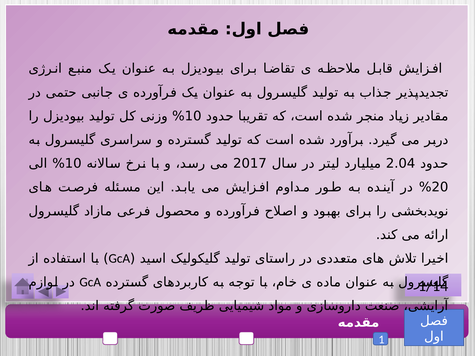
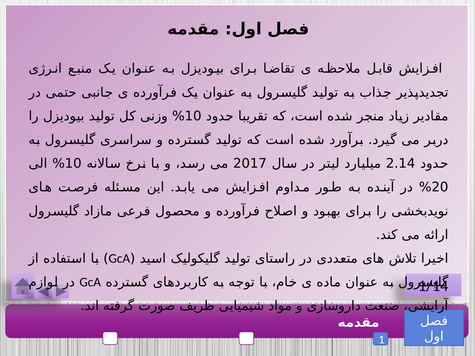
2.04: 2.04 -> 2.14
